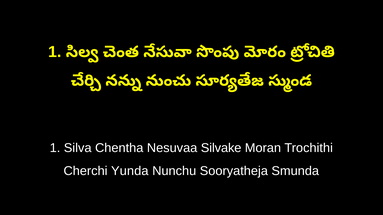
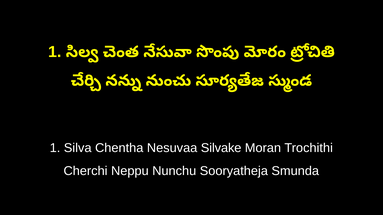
Yunda: Yunda -> Neppu
